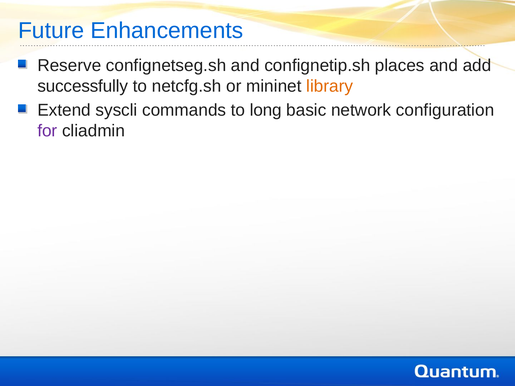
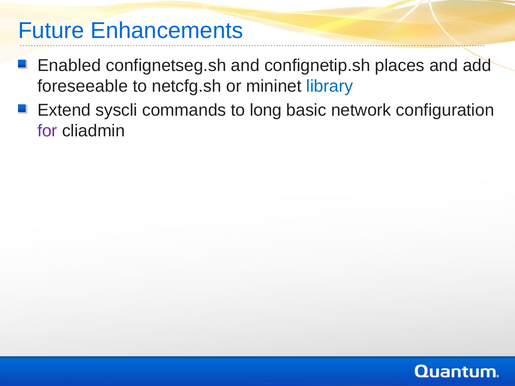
Reserve: Reserve -> Enabled
successfully: successfully -> foreseeable
library colour: orange -> blue
